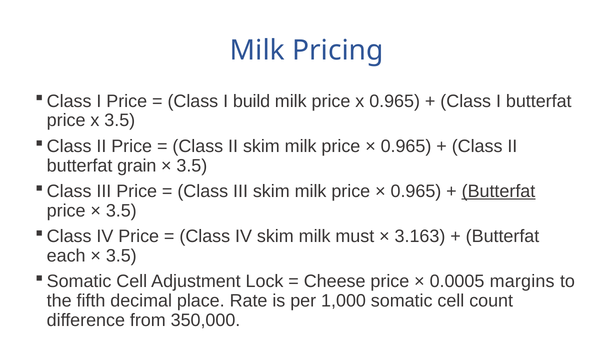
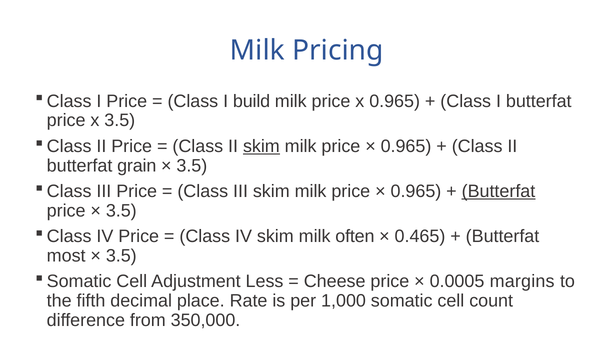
skim at (261, 146) underline: none -> present
must: must -> often
3.163: 3.163 -> 0.465
each: each -> most
Lock: Lock -> Less
